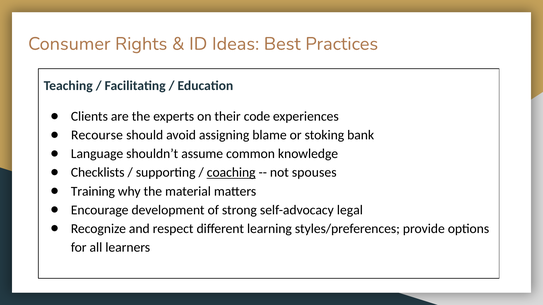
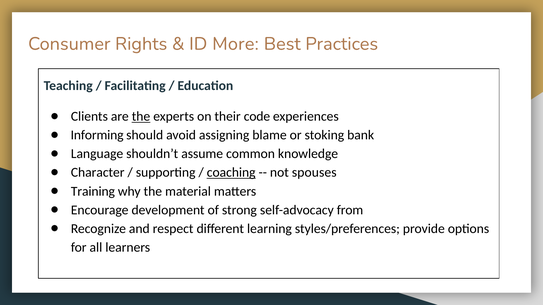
Ideas: Ideas -> More
the at (141, 117) underline: none -> present
Recourse: Recourse -> Informing
Checklists: Checklists -> Character
legal: legal -> from
